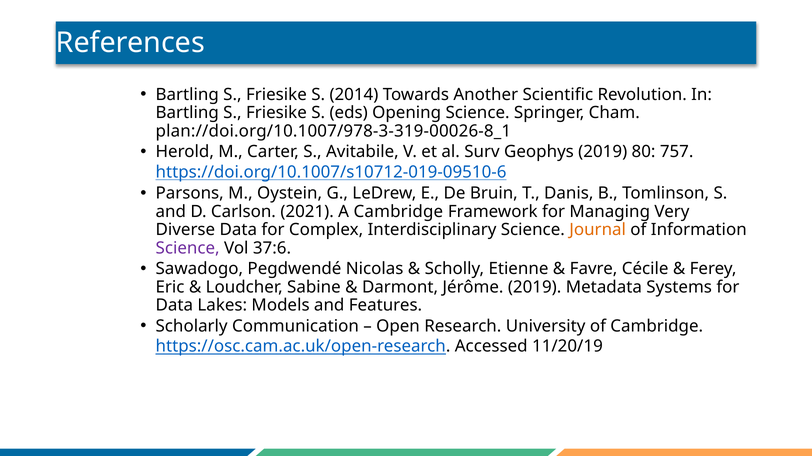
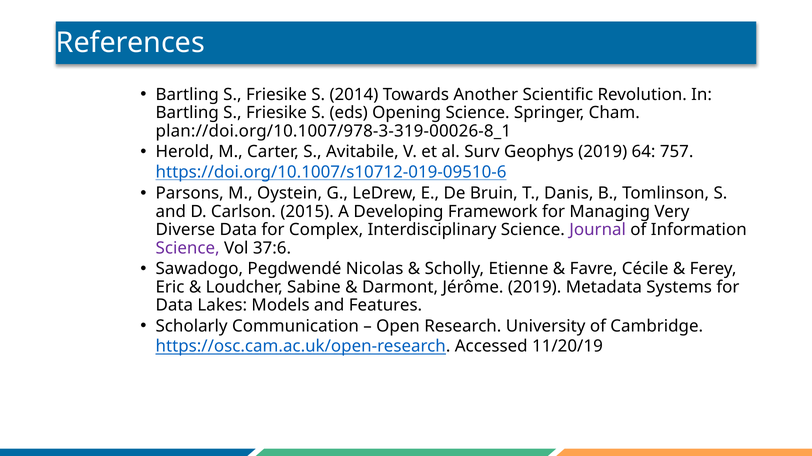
80: 80 -> 64
2021: 2021 -> 2015
A Cambridge: Cambridge -> Developing
Journal colour: orange -> purple
